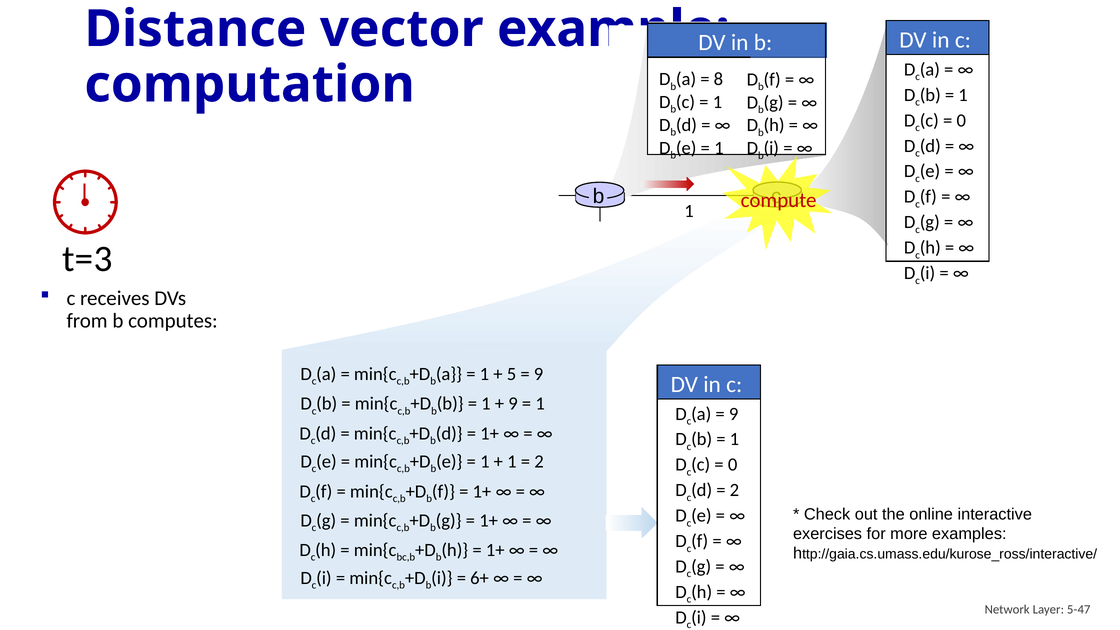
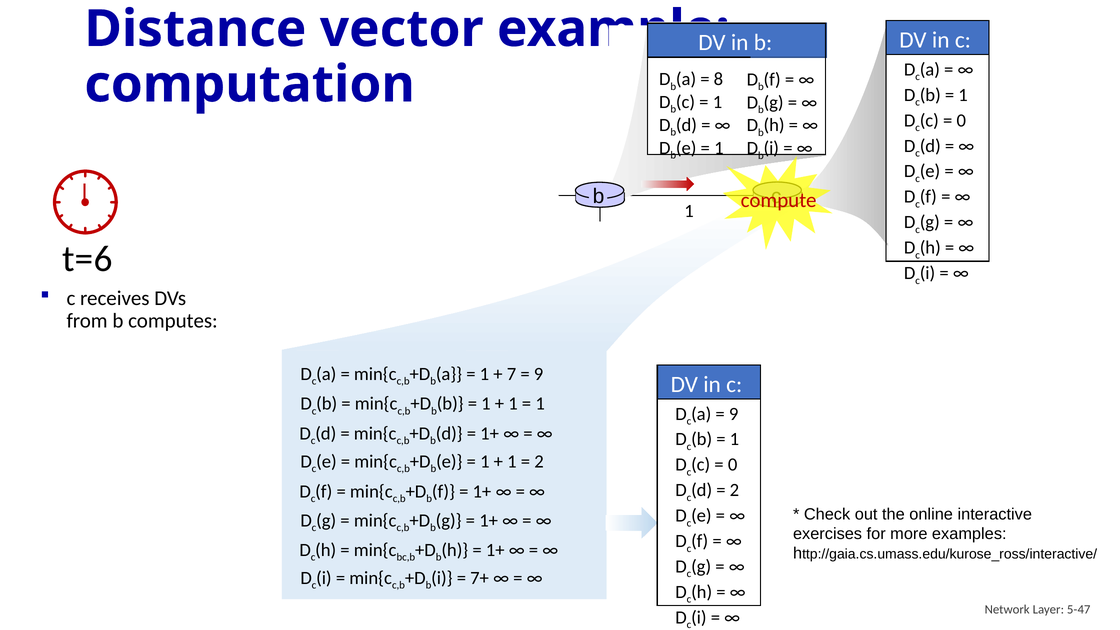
t=3: t=3 -> t=6
5: 5 -> 7
9 at (513, 404): 9 -> 1
6+: 6+ -> 7+
